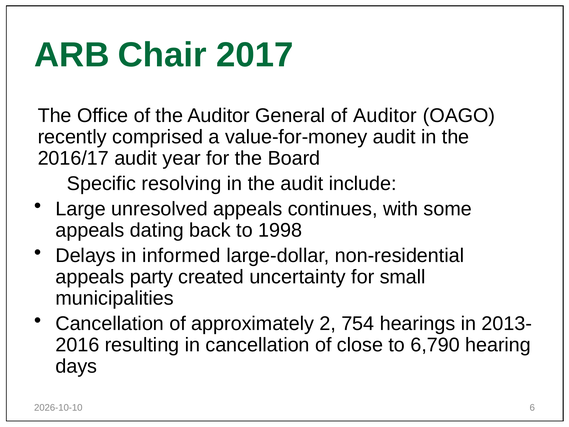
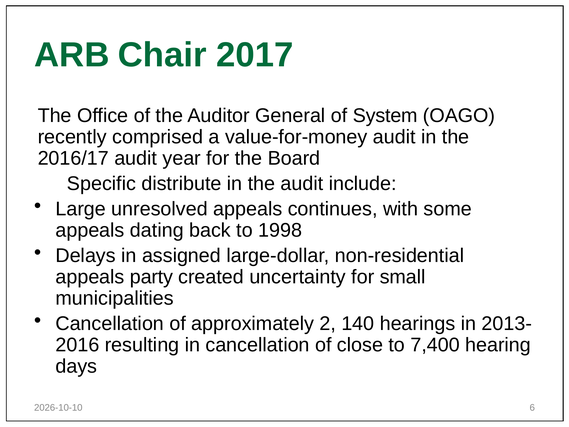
of Auditor: Auditor -> System
resolving: resolving -> distribute
informed: informed -> assigned
754: 754 -> 140
6,790: 6,790 -> 7,400
